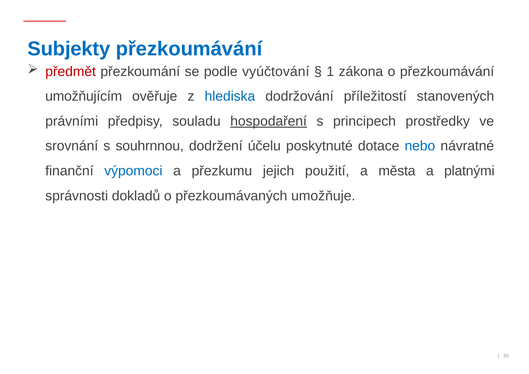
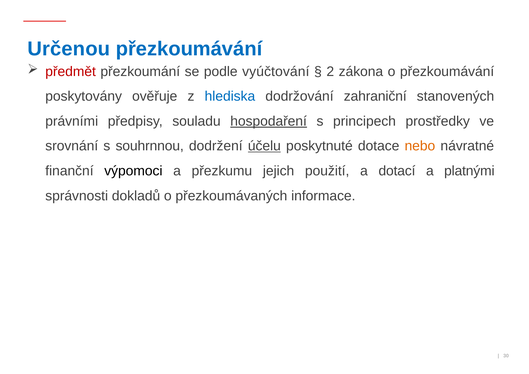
Subjekty: Subjekty -> Určenou
1: 1 -> 2
umožňujícím: umožňujícím -> poskytovány
příležitostí: příležitostí -> zahraniční
účelu underline: none -> present
nebo colour: blue -> orange
výpomoci colour: blue -> black
města: města -> dotací
umožňuje: umožňuje -> informace
